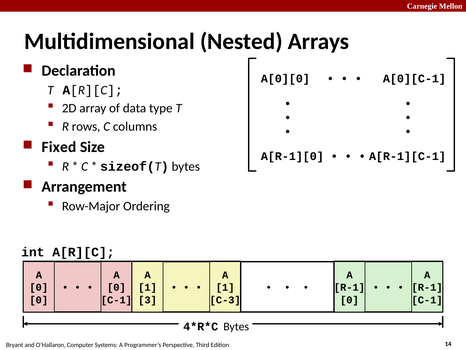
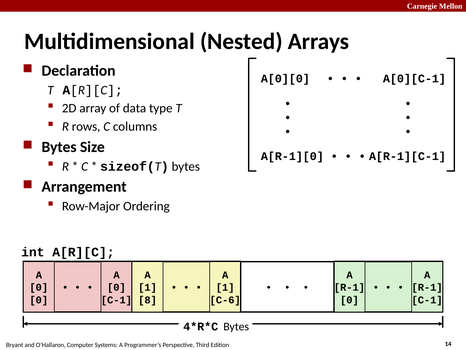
Fixed at (59, 147): Fixed -> Bytes
3: 3 -> 8
C-3: C-3 -> C-6
